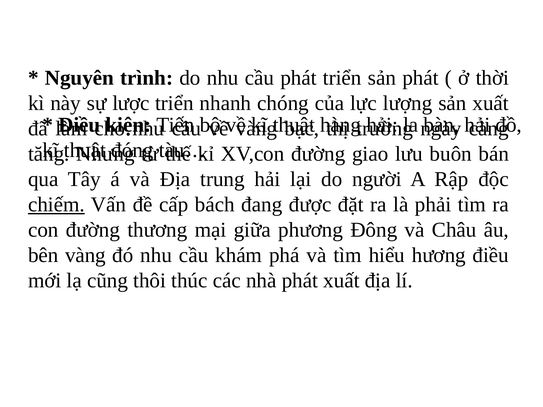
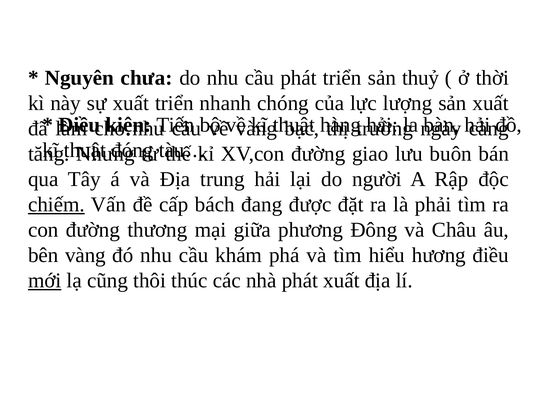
trình: trình -> chưa
sản phát: phát -> thuỷ
sự lược: lược -> xuất
mới underline: none -> present
